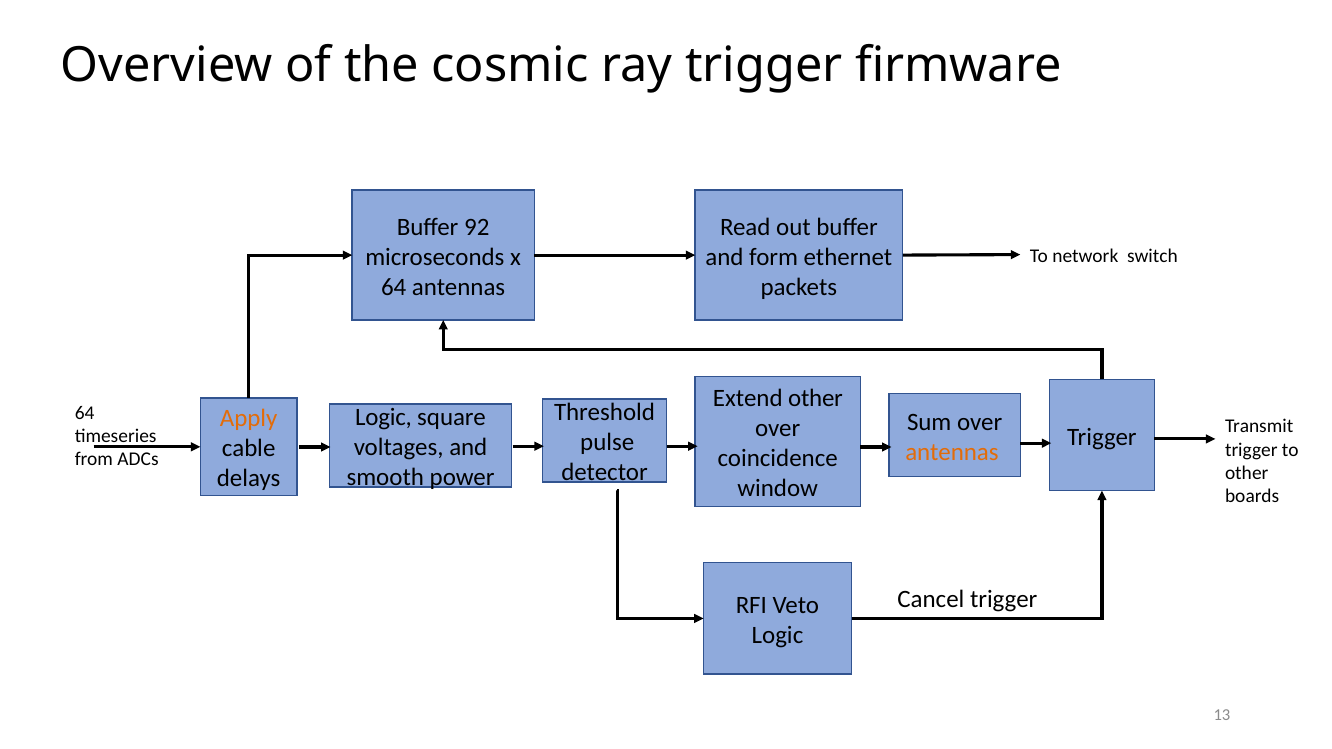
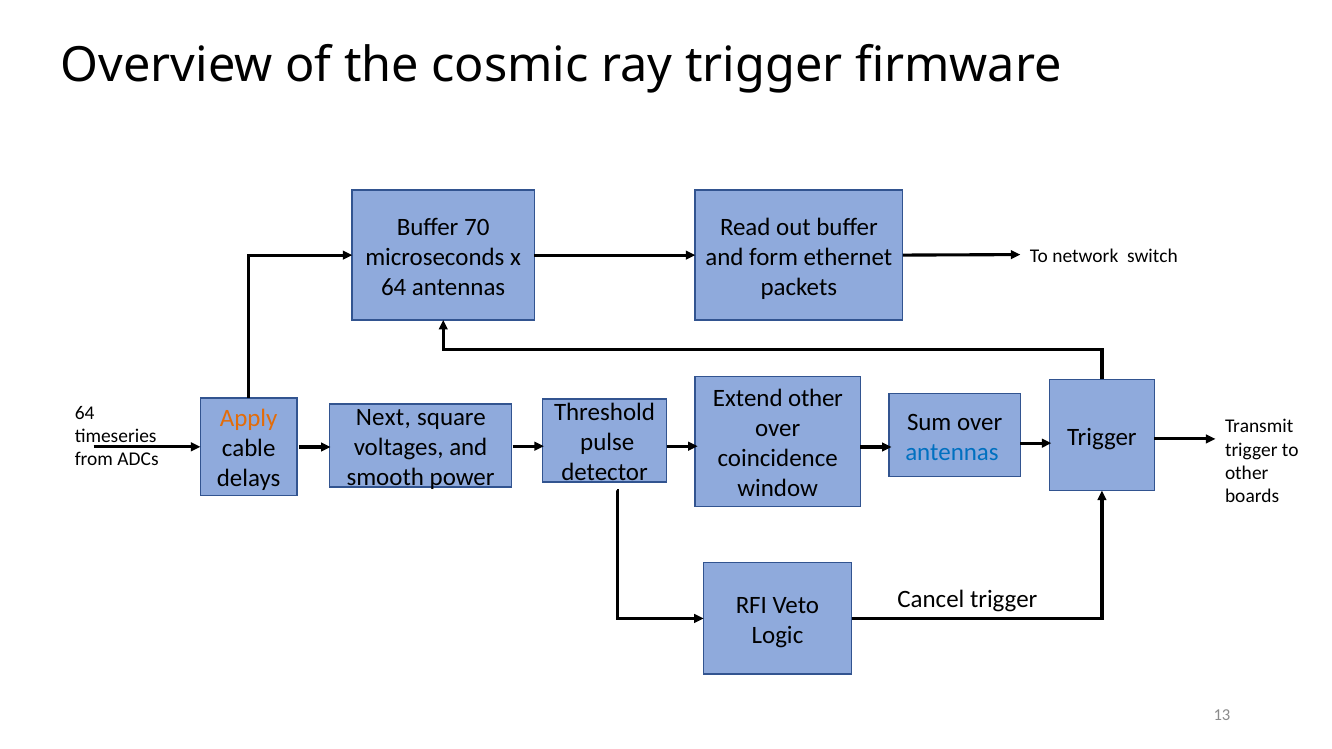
92: 92 -> 70
Logic at (384, 418): Logic -> Next
antennas at (952, 452) colour: orange -> blue
